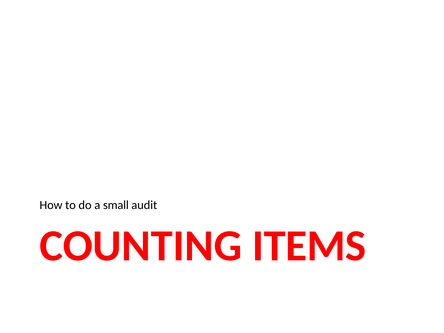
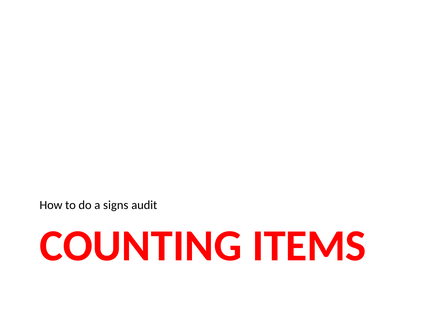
small: small -> signs
